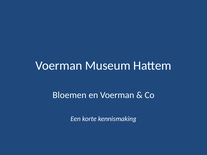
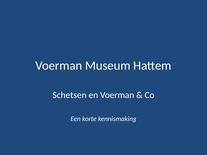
Bloemen: Bloemen -> Schetsen
